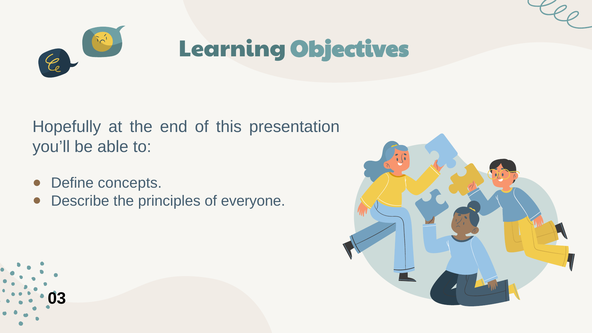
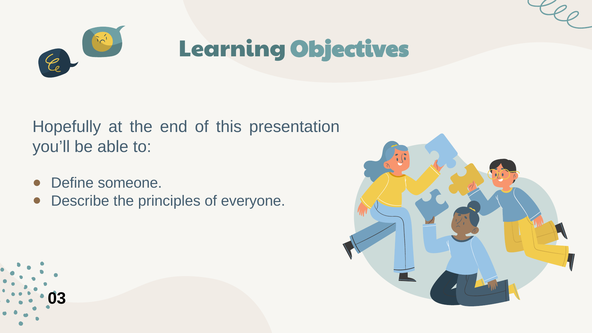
concepts: concepts -> someone
